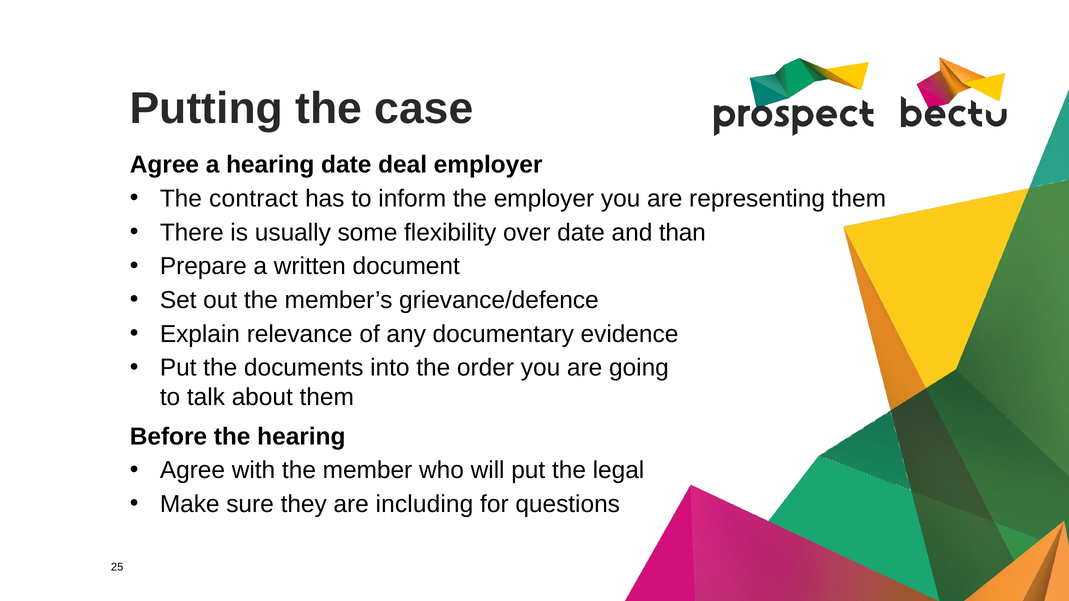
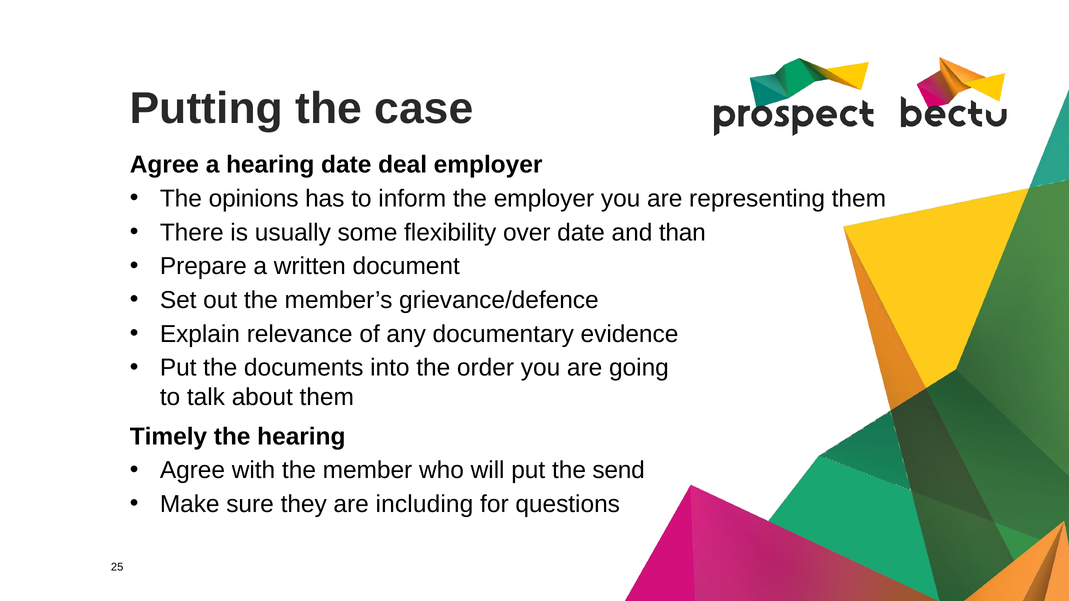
contract: contract -> opinions
Before: Before -> Timely
legal: legal -> send
